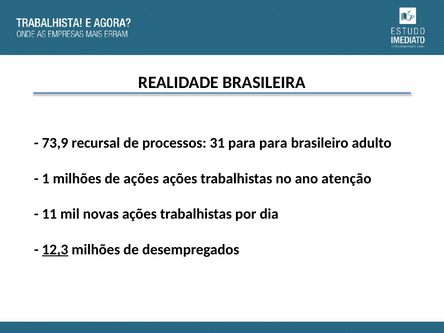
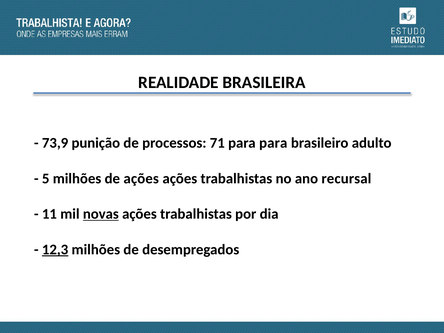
recursal: recursal -> punição
31: 31 -> 71
1: 1 -> 5
atenção: atenção -> recursal
novas underline: none -> present
